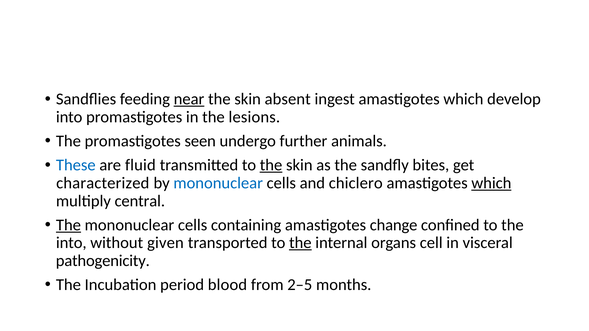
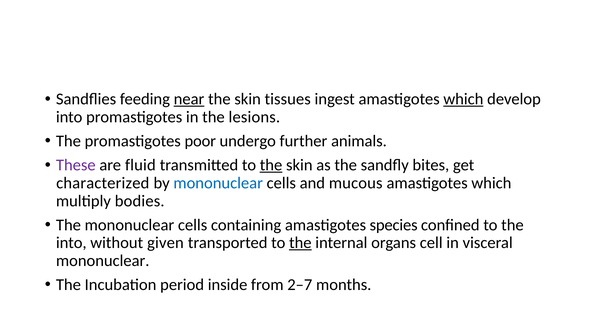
absent: absent -> tissues
which at (463, 99) underline: none -> present
seen: seen -> poor
These colour: blue -> purple
chiclero: chiclero -> mucous
which at (491, 183) underline: present -> none
central: central -> bodies
The at (68, 225) underline: present -> none
change: change -> species
pathogenicity at (103, 261): pathogenicity -> mononuclear
blood: blood -> inside
2–5: 2–5 -> 2–7
